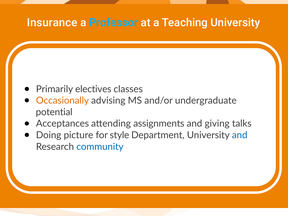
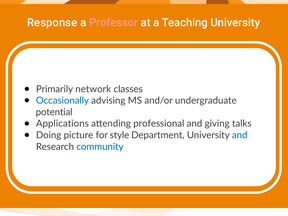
Insurance: Insurance -> Response
Professor colour: light blue -> pink
electives: electives -> network
Occasionally colour: orange -> blue
Acceptances: Acceptances -> Applications
assignments: assignments -> professional
